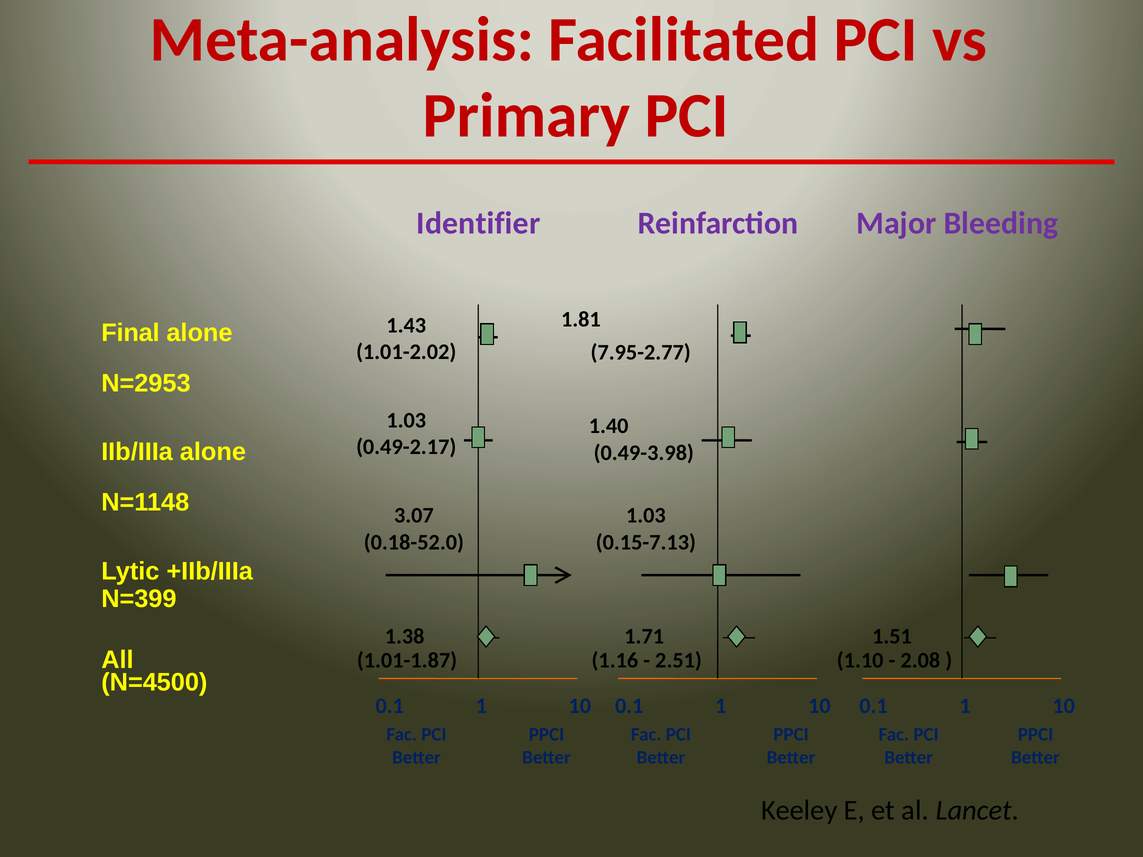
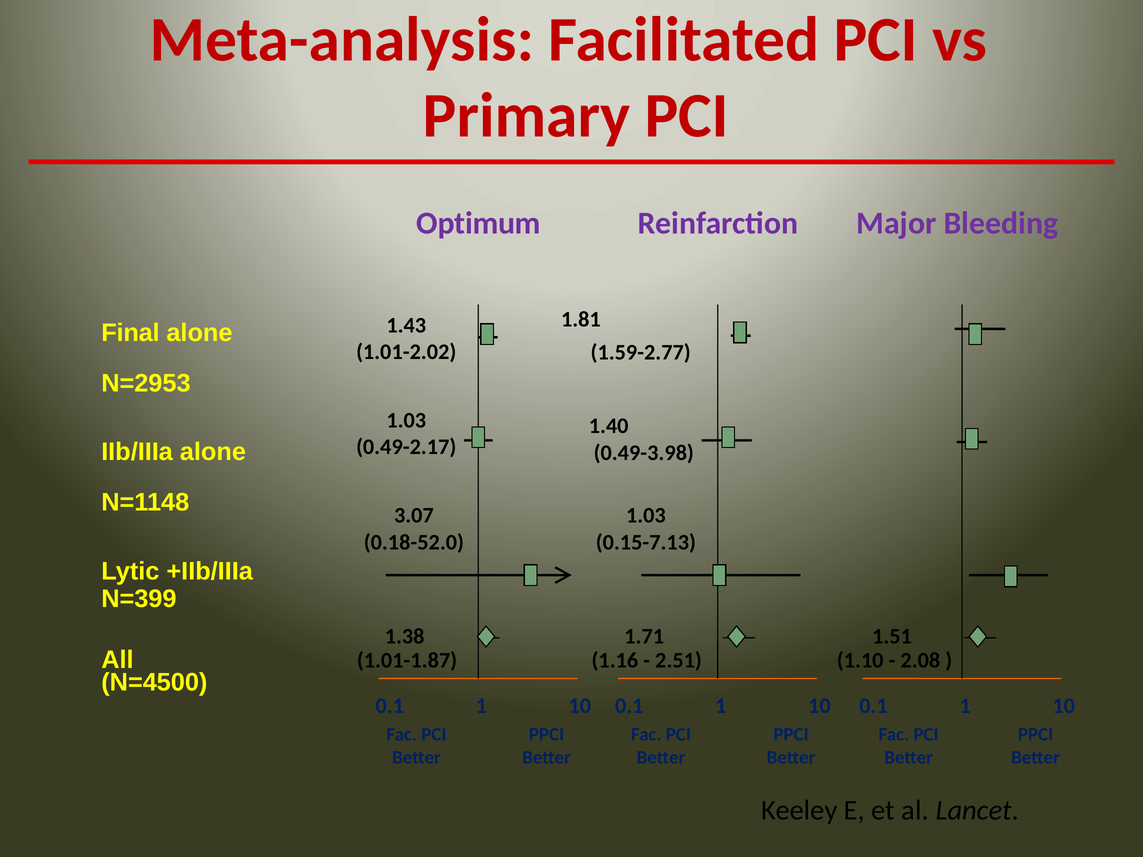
Identifier: Identifier -> Optimum
7.95-2.77: 7.95-2.77 -> 1.59-2.77
